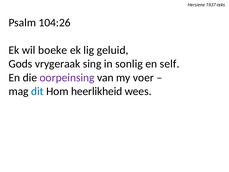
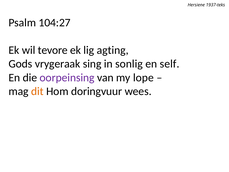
104:26: 104:26 -> 104:27
boeke: boeke -> tevore
geluid: geluid -> agting
voer: voer -> lope
dit colour: blue -> orange
heerlikheid: heerlikheid -> doringvuur
